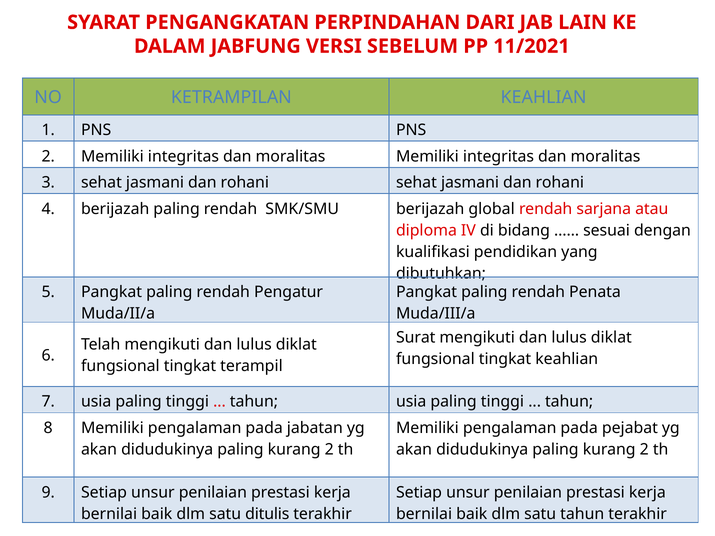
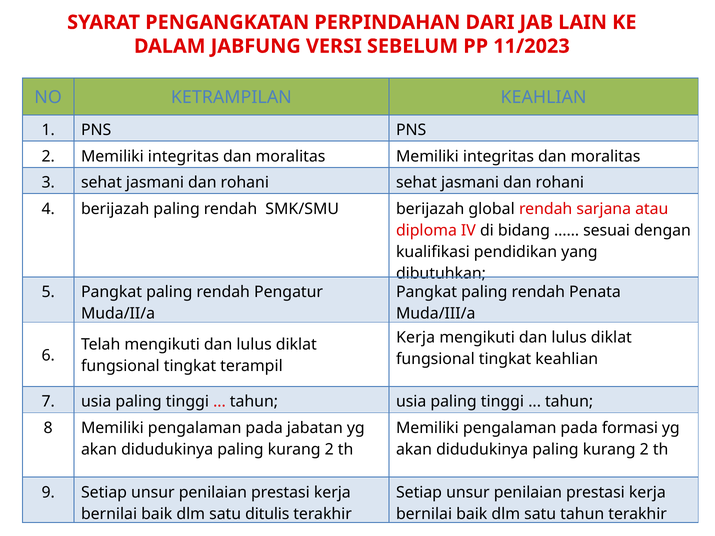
11/2021: 11/2021 -> 11/2023
Surat at (416, 338): Surat -> Kerja
pejabat: pejabat -> formasi
